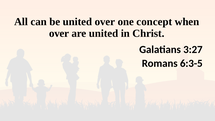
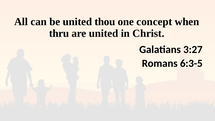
united over: over -> thou
over at (59, 33): over -> thru
